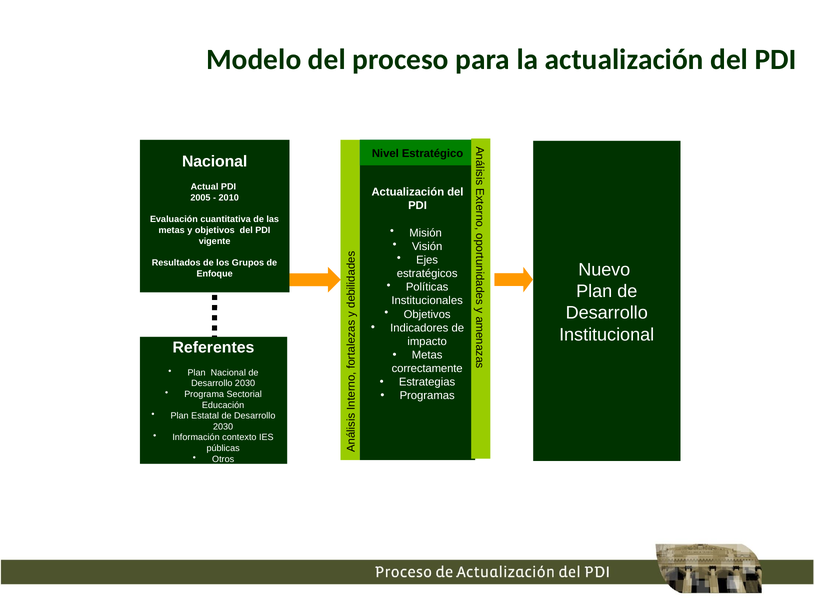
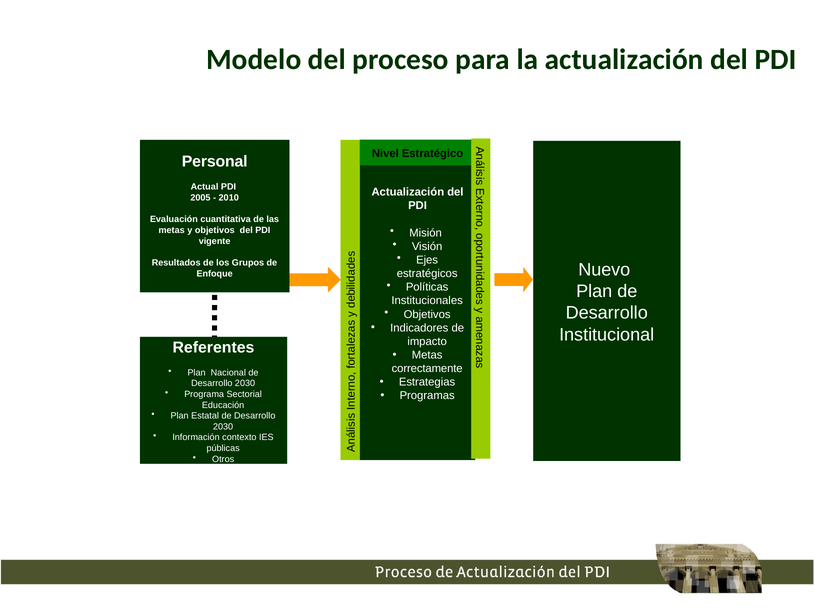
Nacional at (215, 162): Nacional -> Personal
